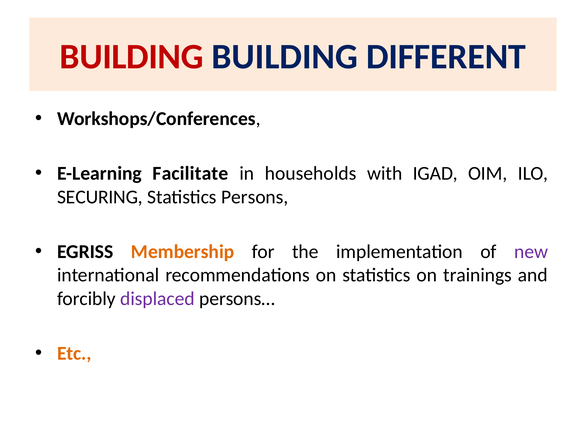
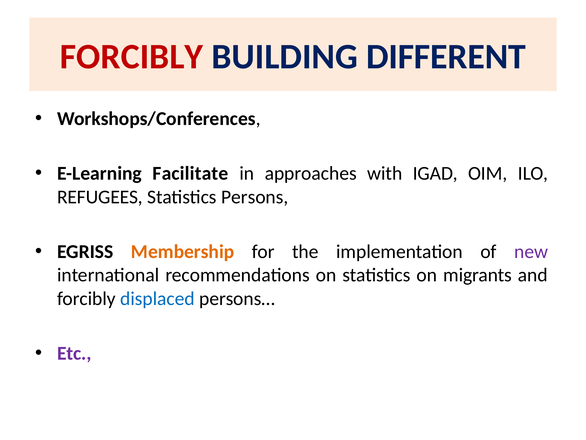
BUILDING at (132, 57): BUILDING -> FORCIBLY
households: households -> approaches
SECURING: SECURING -> REFUGEES
trainings: trainings -> migrants
displaced colour: purple -> blue
Etc colour: orange -> purple
